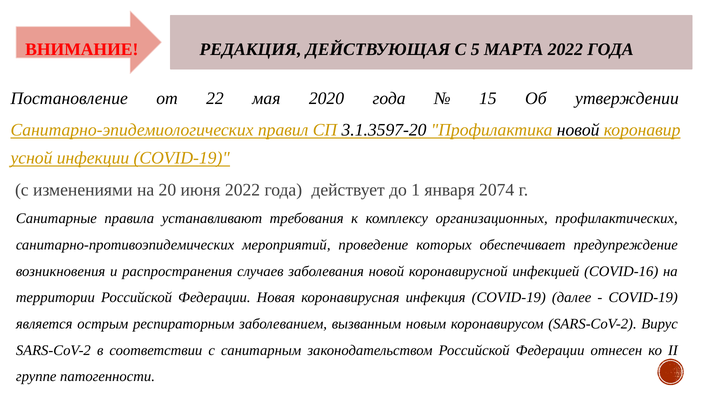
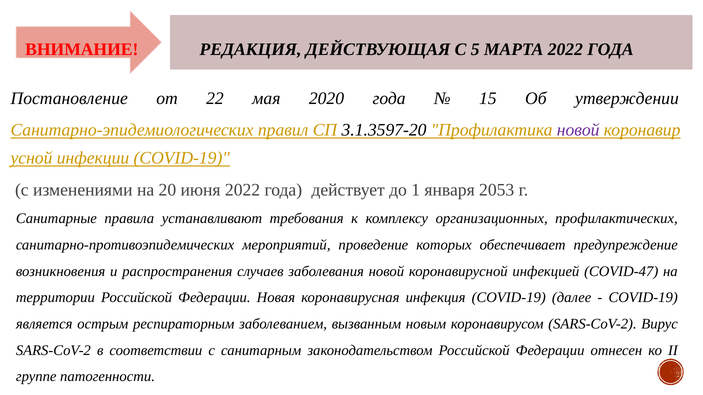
новой at (578, 130) colour: black -> purple
2074: 2074 -> 2053
COVID-16: COVID-16 -> COVID-47
